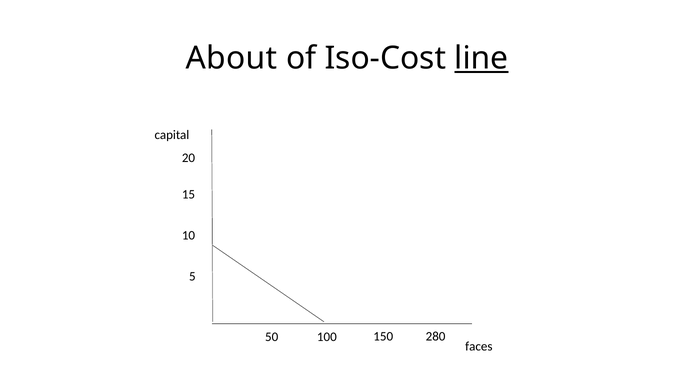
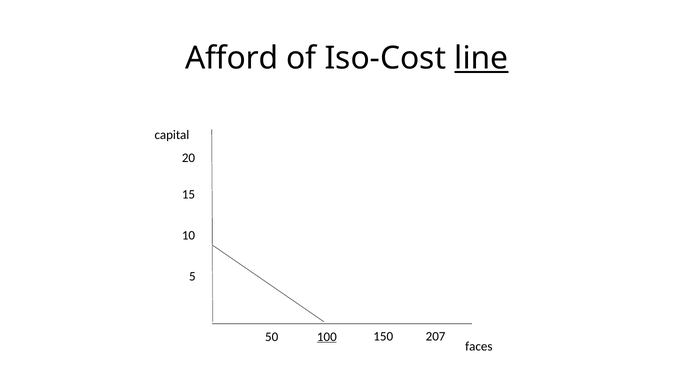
About: About -> Afford
100 underline: none -> present
280: 280 -> 207
